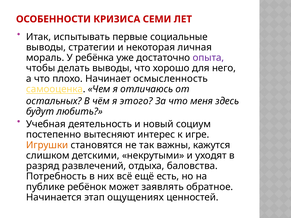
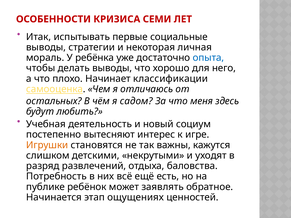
опыта colour: purple -> blue
осмысленность: осмысленность -> классификации
этого: этого -> садом
